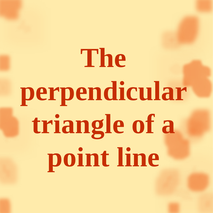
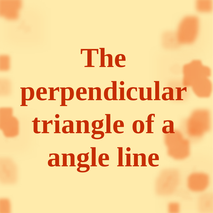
point: point -> angle
